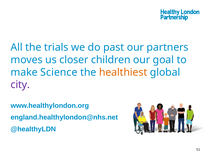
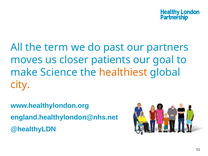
trials: trials -> term
children: children -> patients
city colour: purple -> orange
